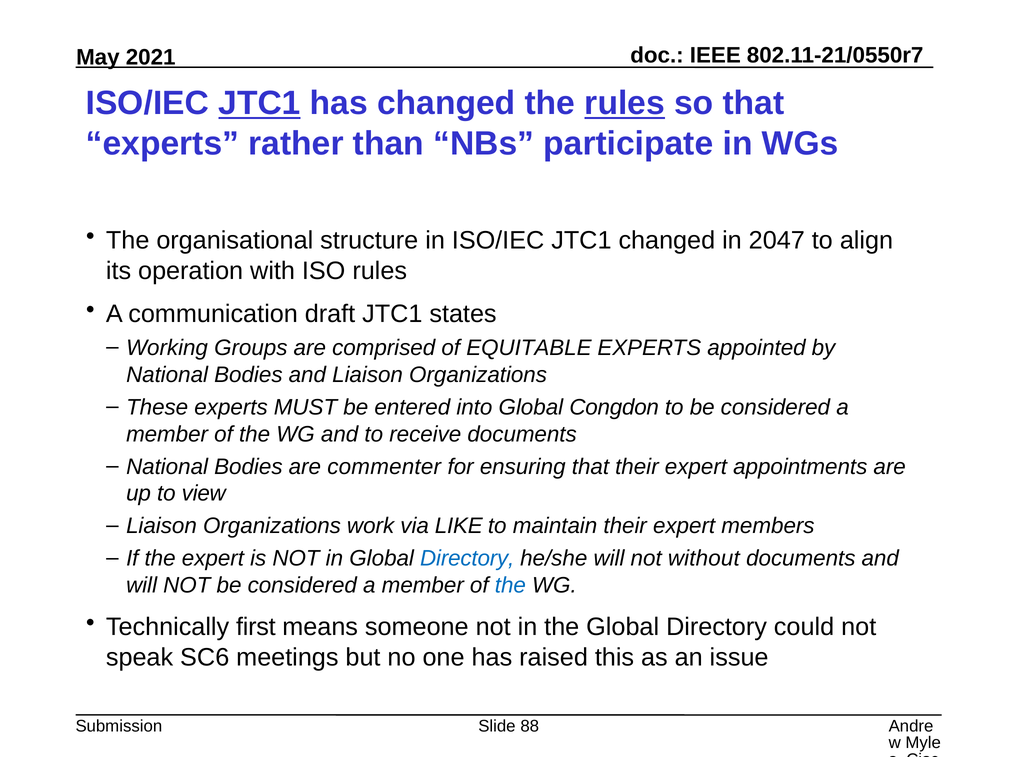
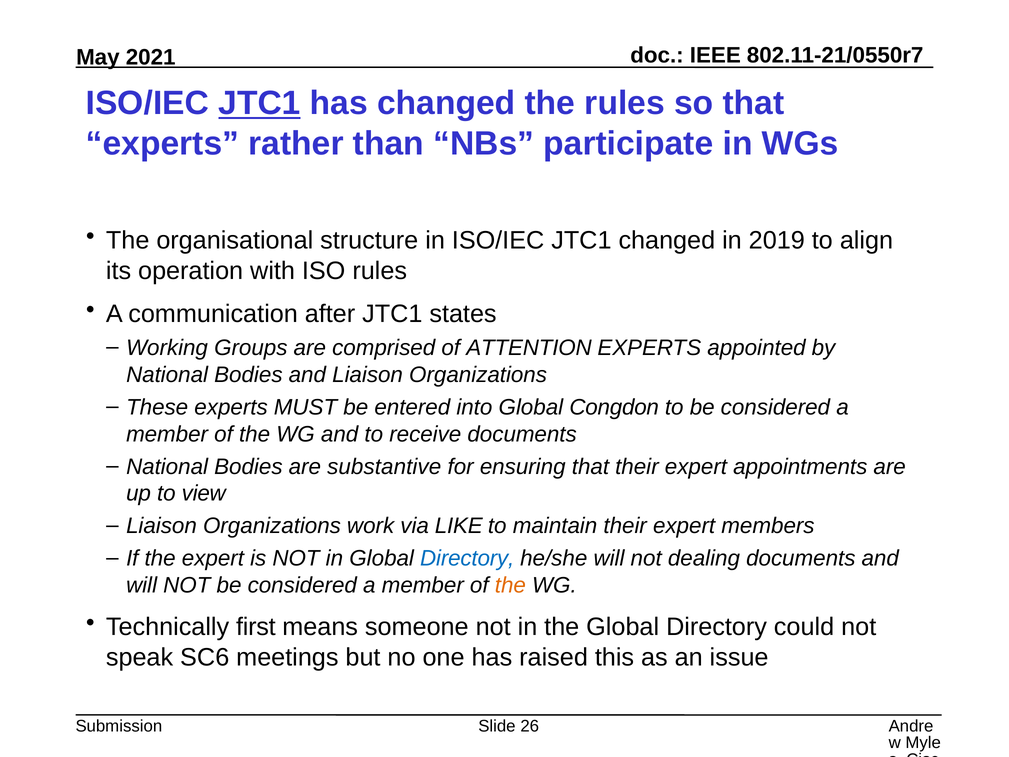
rules at (625, 103) underline: present -> none
2047: 2047 -> 2019
draft: draft -> after
EQUITABLE: EQUITABLE -> ATTENTION
commenter: commenter -> substantive
without: without -> dealing
the at (510, 585) colour: blue -> orange
88: 88 -> 26
